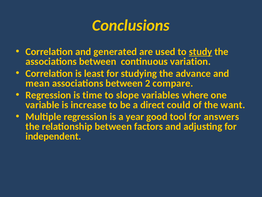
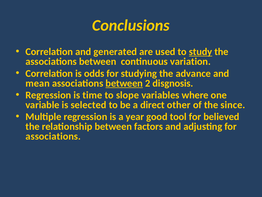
least: least -> odds
between at (124, 83) underline: none -> present
compare: compare -> disgnosis
increase: increase -> selected
could: could -> other
want: want -> since
answers: answers -> believed
independent at (53, 136): independent -> associations
